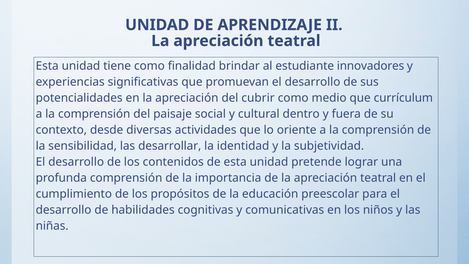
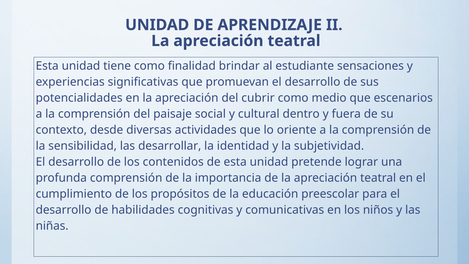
innovadores: innovadores -> sensaciones
currículum: currículum -> escenarios
